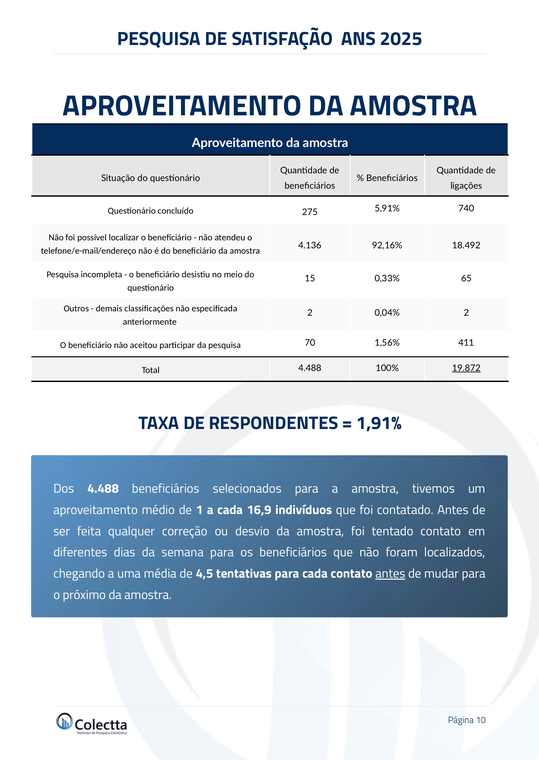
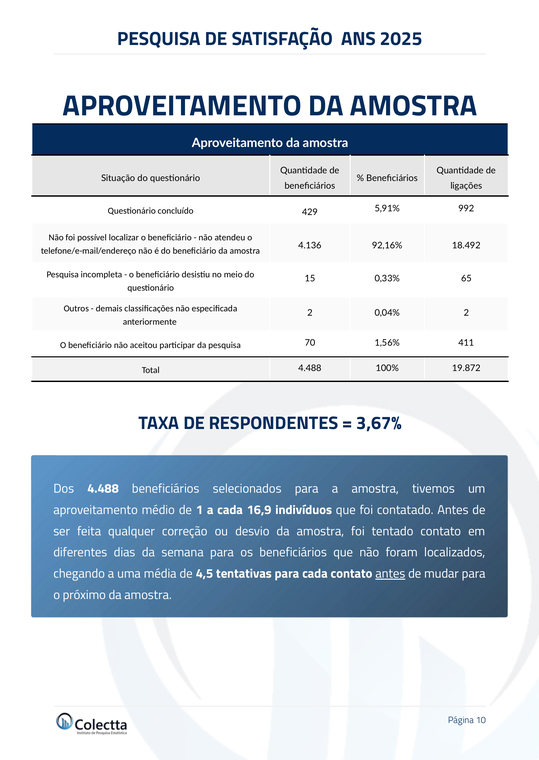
275: 275 -> 429
740: 740 -> 992
19.872 underline: present -> none
1,91%: 1,91% -> 3,67%
